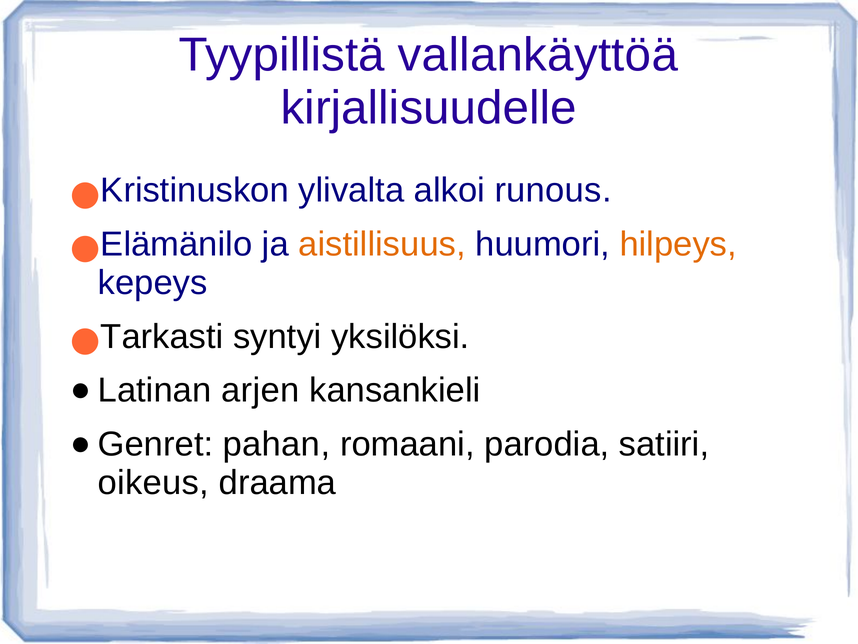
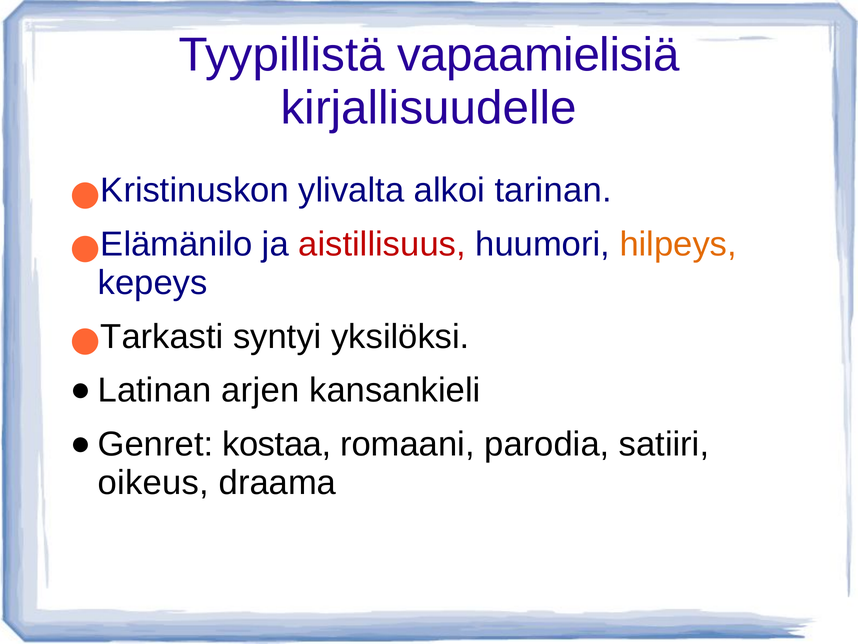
vallankäyttöä: vallankäyttöä -> vapaamielisiä
runous: runous -> tarinan
aistillisuus colour: orange -> red
pahan: pahan -> kostaa
